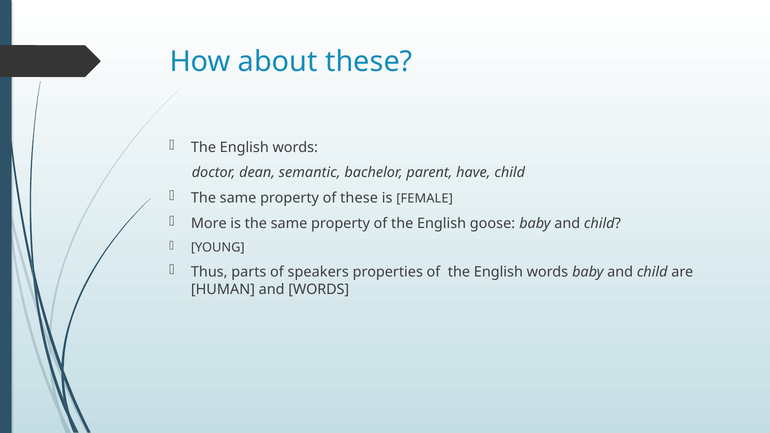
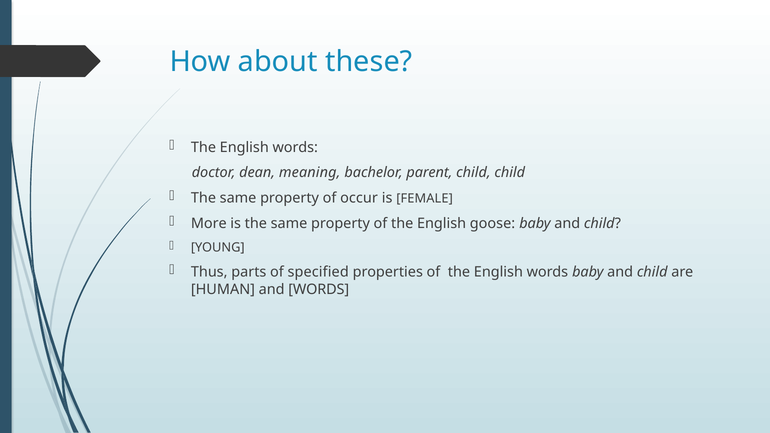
semantic: semantic -> meaning
parent have: have -> child
of these: these -> occur
speakers: speakers -> specified
